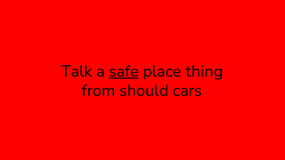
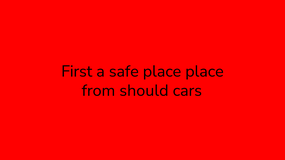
Talk: Talk -> First
safe underline: present -> none
place thing: thing -> place
